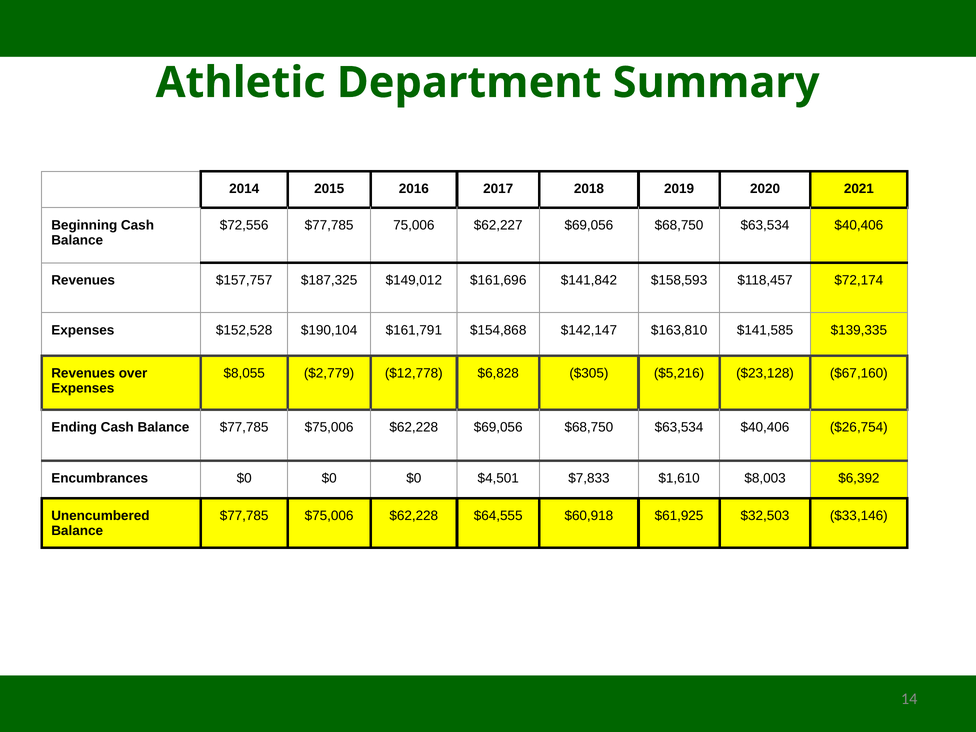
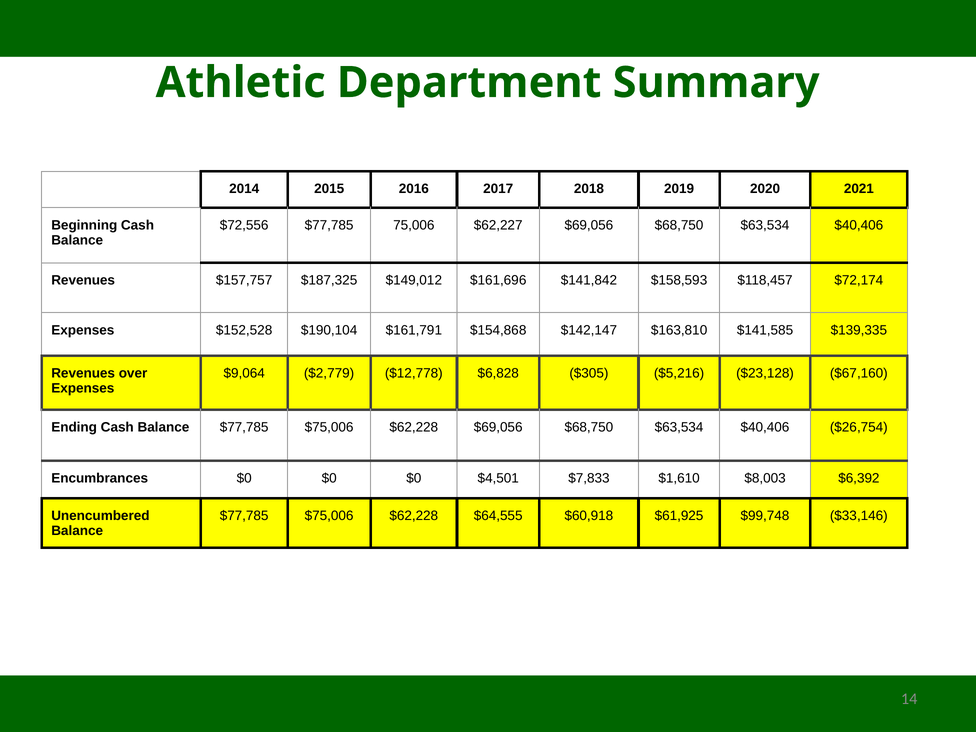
$8,055: $8,055 -> $9,064
$32,503: $32,503 -> $99,748
